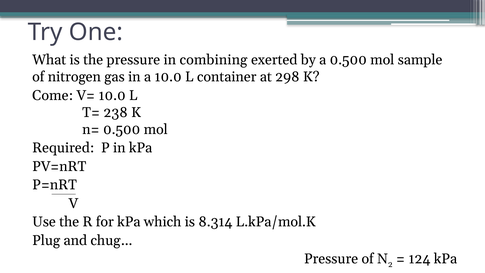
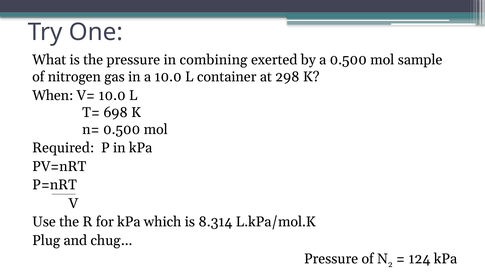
Come: Come -> When
238: 238 -> 698
